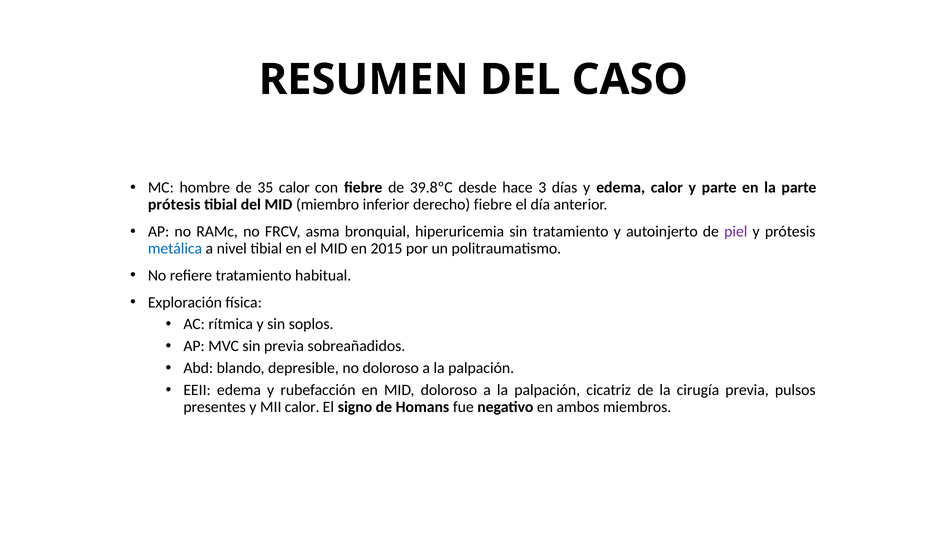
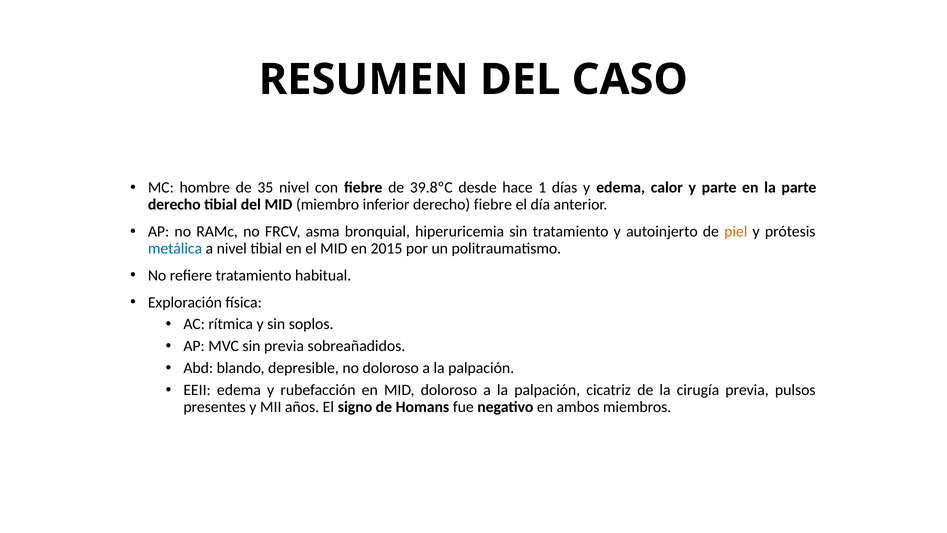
35 calor: calor -> nivel
3: 3 -> 1
prótesis at (174, 205): prótesis -> derecho
piel colour: purple -> orange
MII calor: calor -> años
